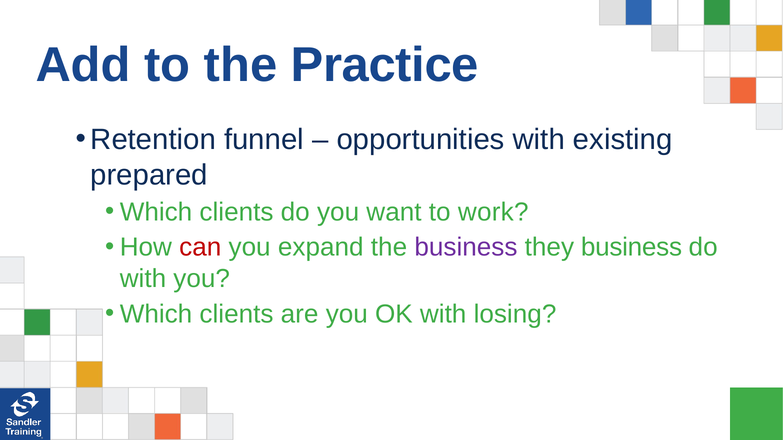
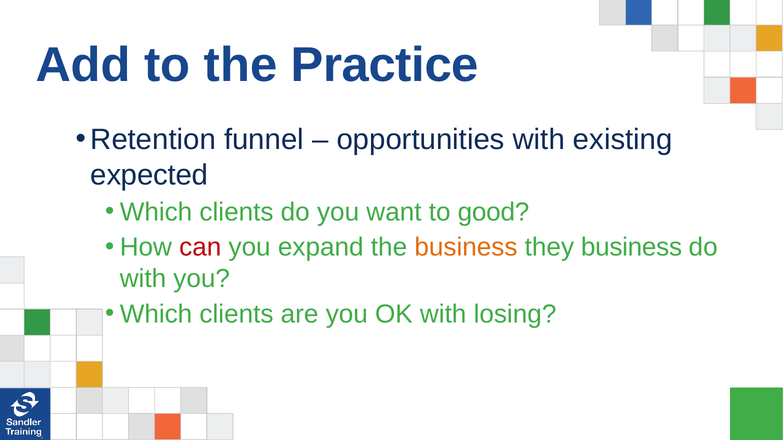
prepared: prepared -> expected
work: work -> good
business at (466, 248) colour: purple -> orange
